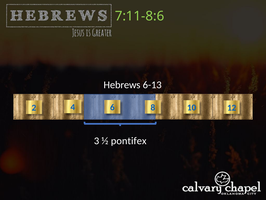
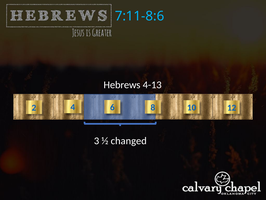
7:11-8:6 colour: light green -> light blue
6-13: 6-13 -> 4-13
pontifex: pontifex -> changed
